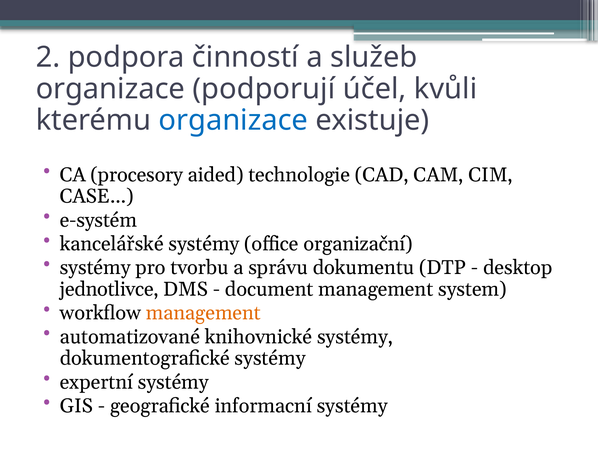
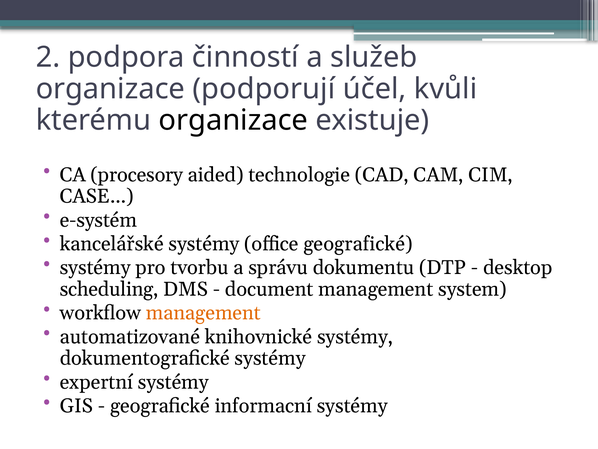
organizace at (233, 120) colour: blue -> black
office organizační: organizační -> geografické
jednotlivce: jednotlivce -> scheduling
